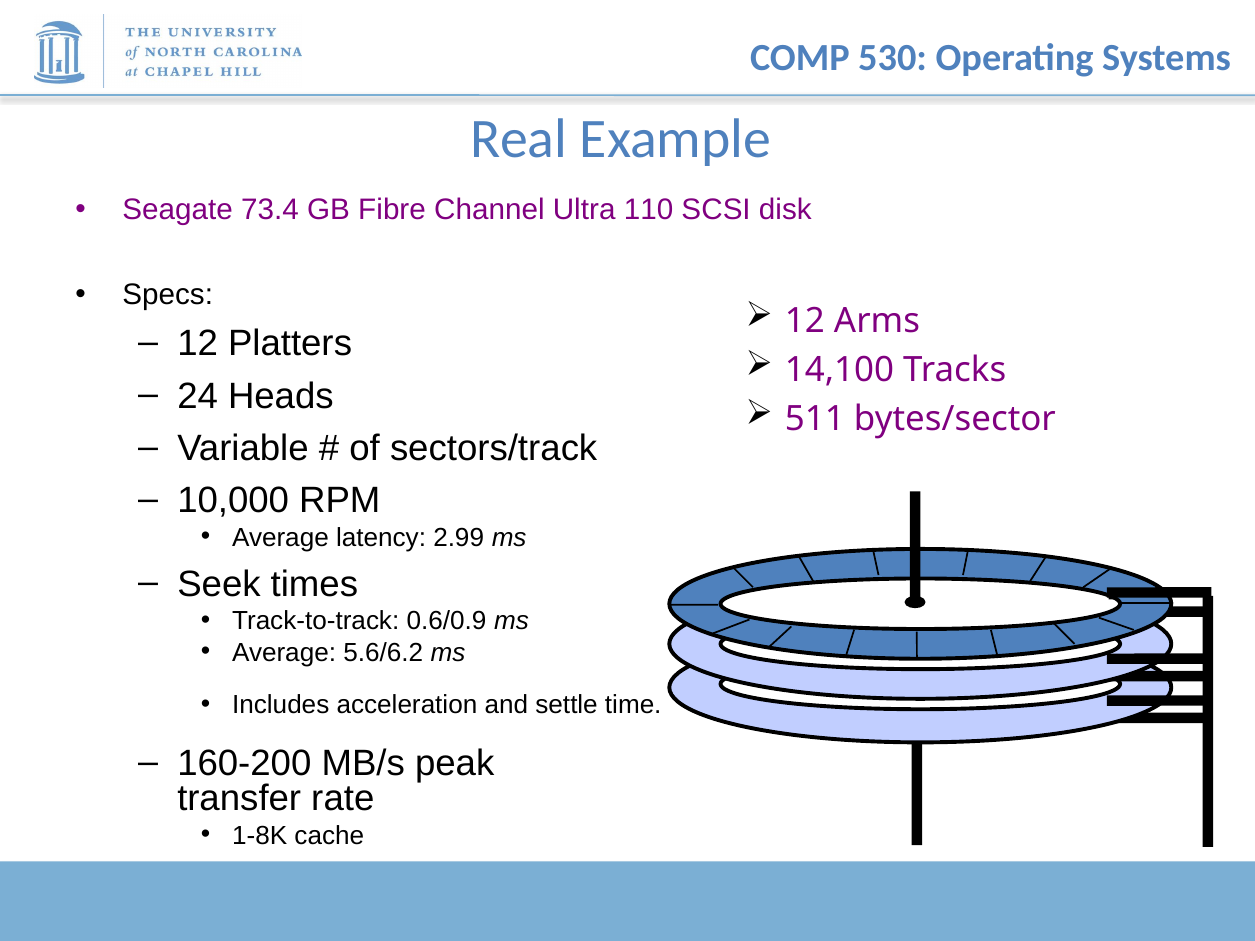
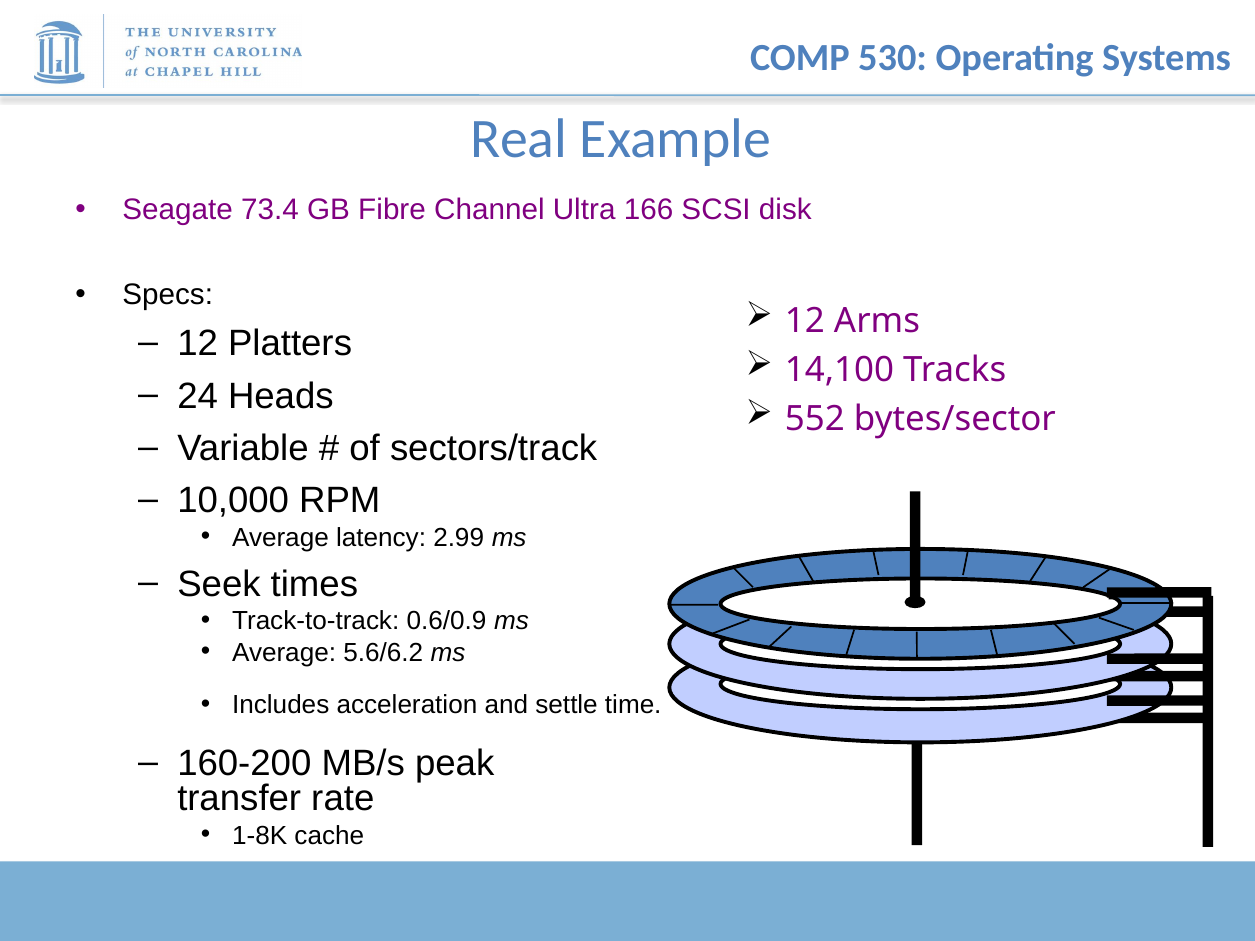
110: 110 -> 166
511: 511 -> 552
